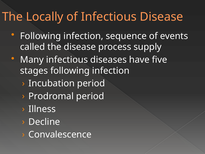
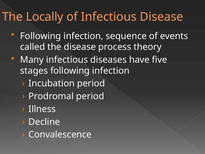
supply: supply -> theory
